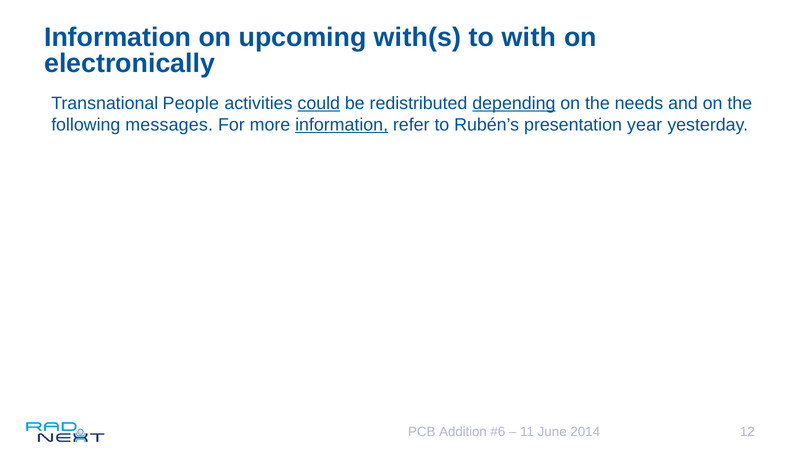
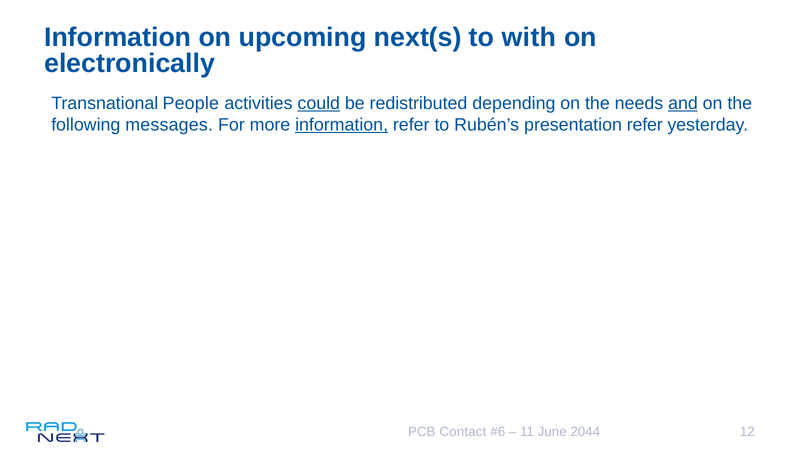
with(s: with(s -> next(s
depending underline: present -> none
and underline: none -> present
presentation year: year -> refer
Addition: Addition -> Contact
2014: 2014 -> 2044
